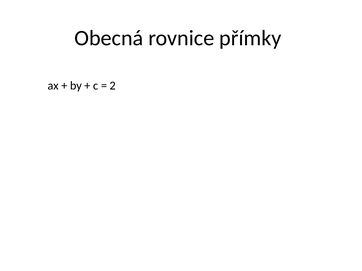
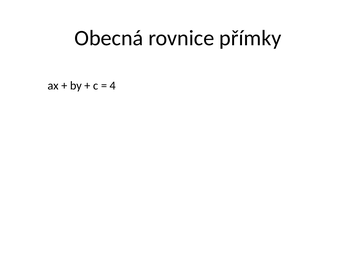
2: 2 -> 4
